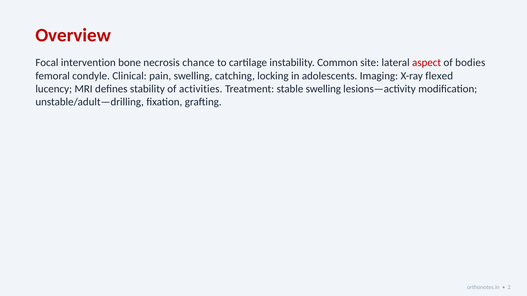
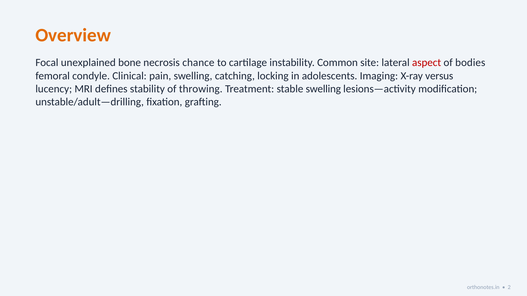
Overview colour: red -> orange
intervention: intervention -> unexplained
flexed: flexed -> versus
activities: activities -> throwing
